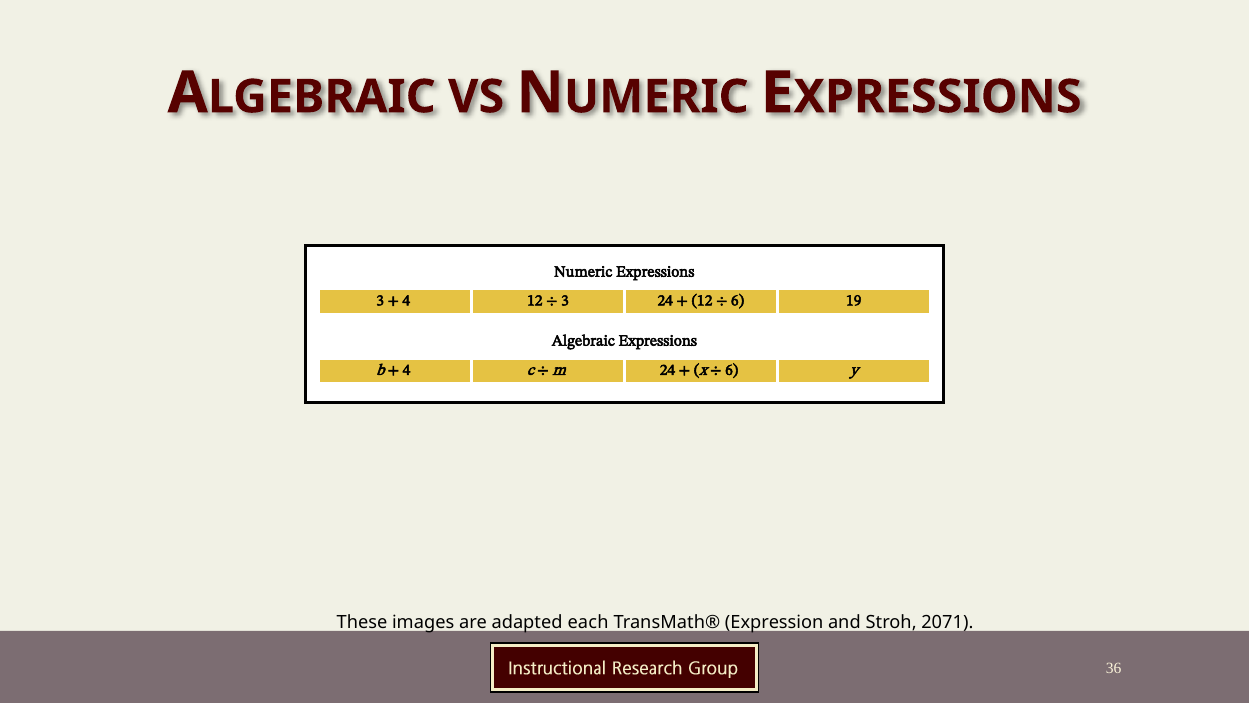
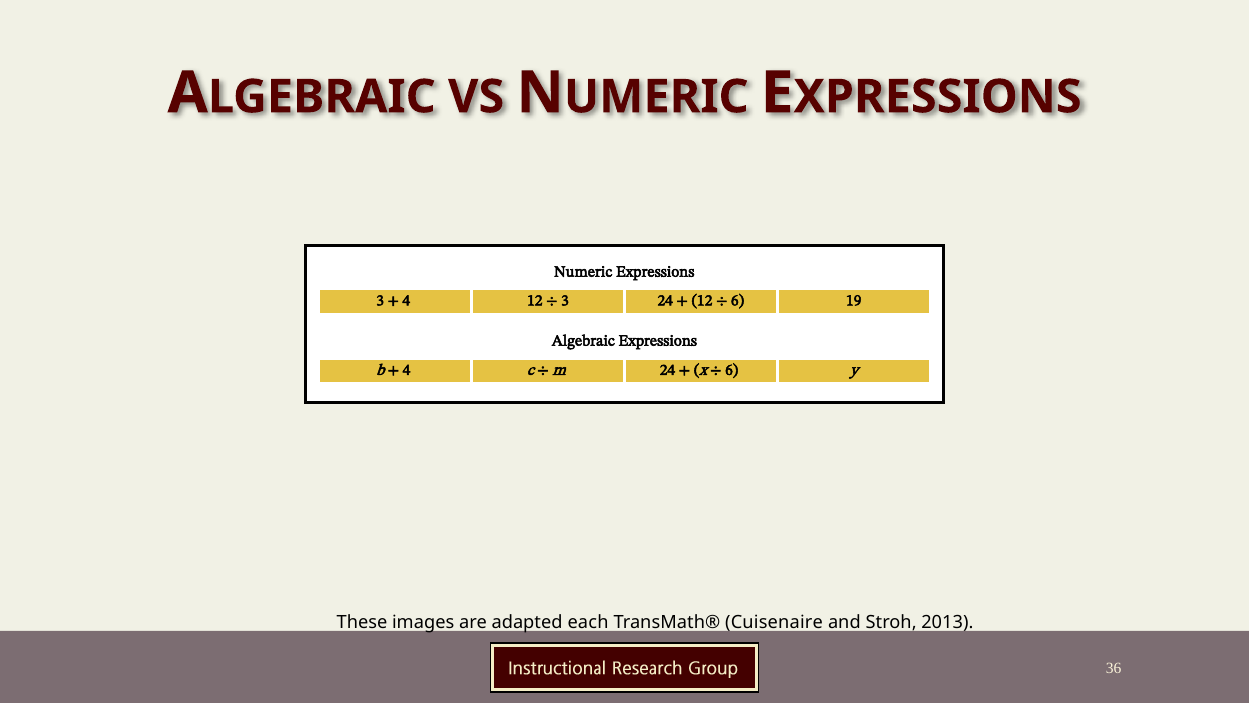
Expression: Expression -> Cuisenaire
2071: 2071 -> 2013
